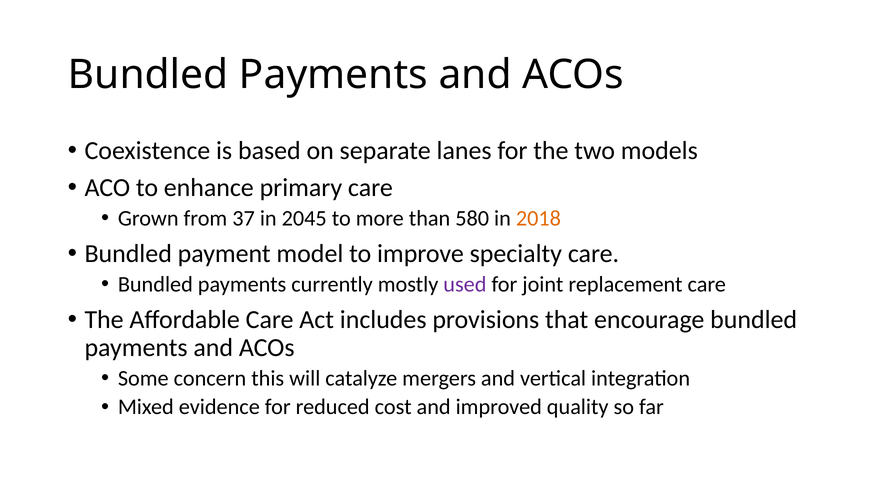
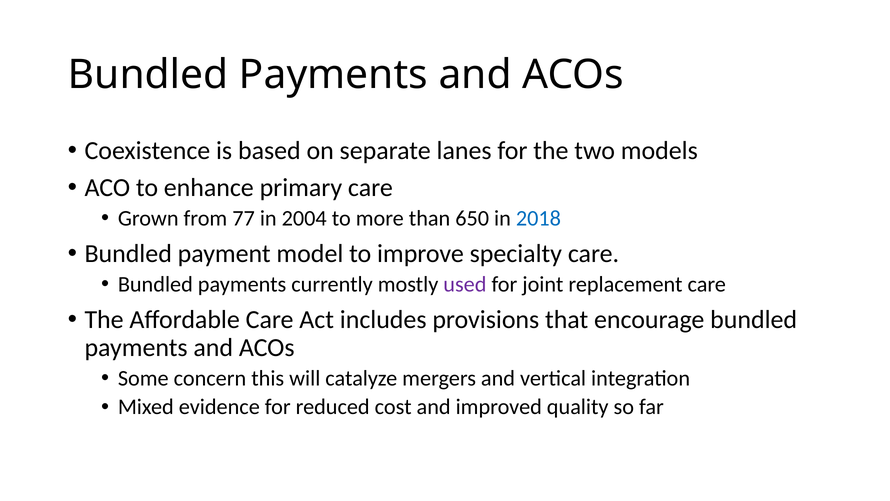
37: 37 -> 77
2045: 2045 -> 2004
580: 580 -> 650
2018 colour: orange -> blue
